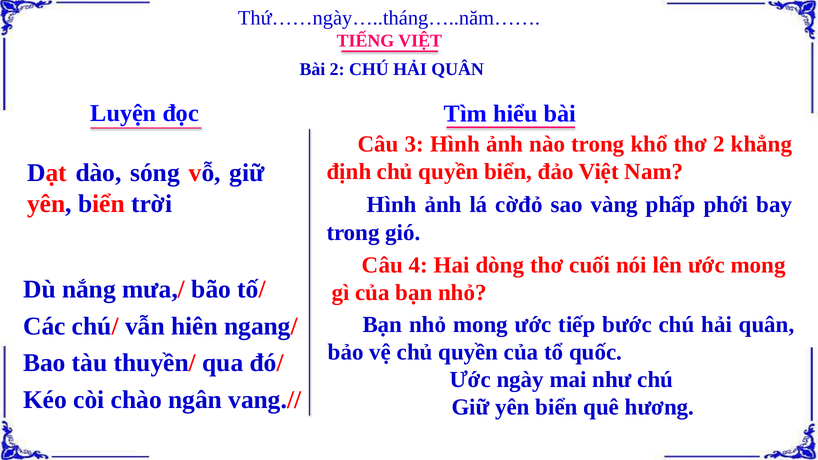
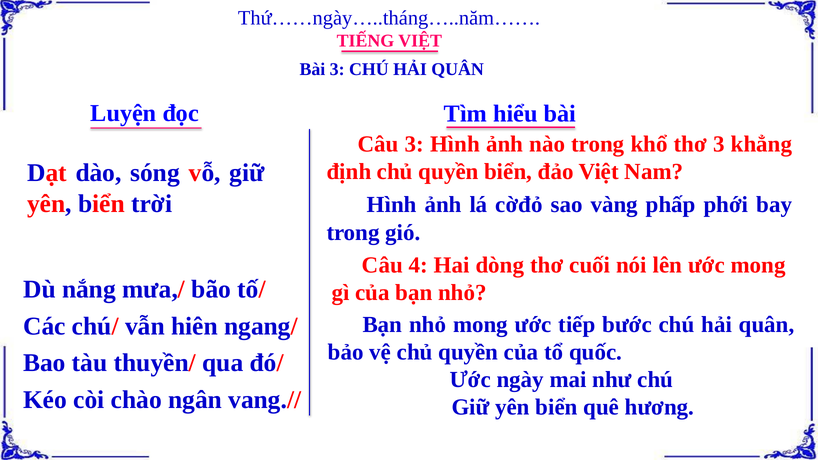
Bài 2: 2 -> 3
thơ 2: 2 -> 3
